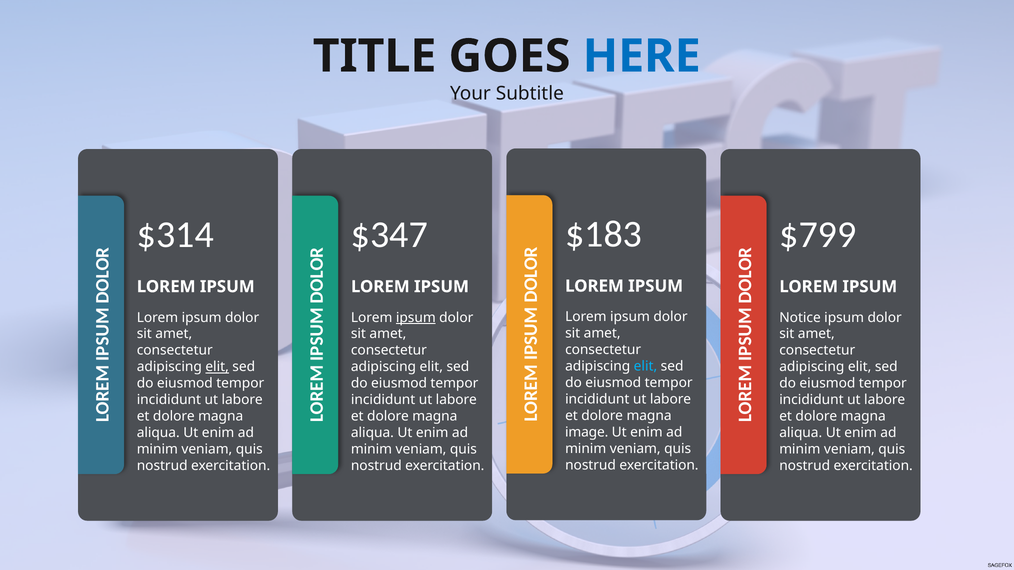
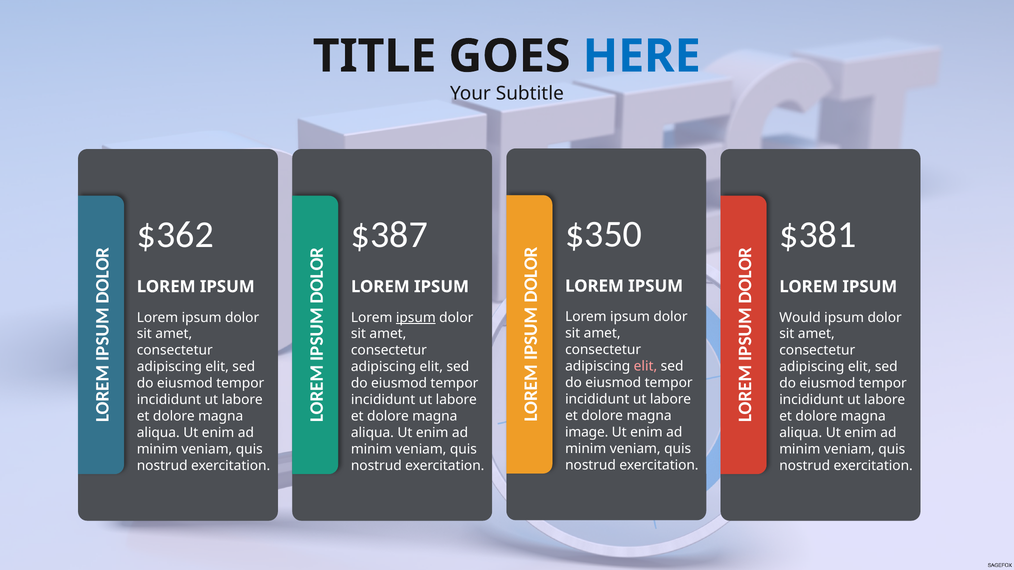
$183: $183 -> $350
$314: $314 -> $362
$347: $347 -> $387
$799: $799 -> $381
Notice: Notice -> Would
elit at (645, 367) colour: light blue -> pink
elit at (217, 367) underline: present -> none
